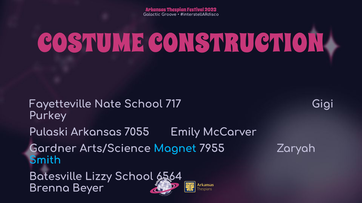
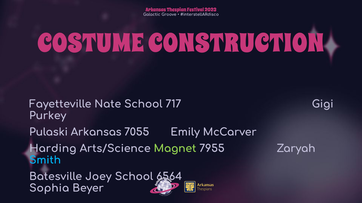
Gardner: Gardner -> Harding
Magnet colour: light blue -> light green
Lizzy: Lizzy -> Joey
Brenna: Brenna -> Sophia
